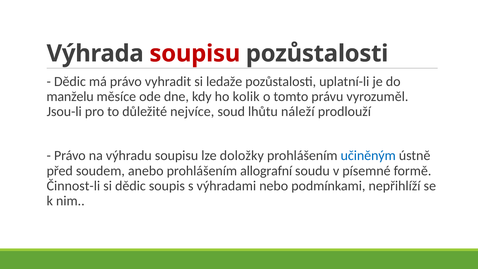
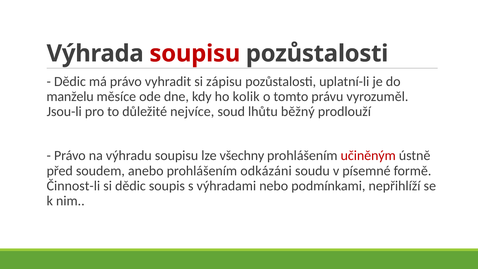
ledaže: ledaže -> zápisu
náleží: náleží -> běžný
doložky: doložky -> všechny
učiněným colour: blue -> red
allografní: allografní -> odkázáni
